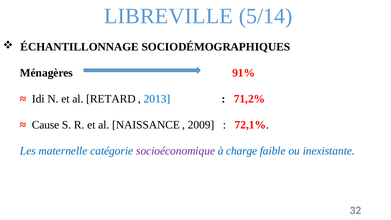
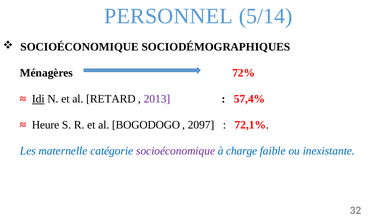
LIBREVILLE: LIBREVILLE -> PERSONNEL
ÉCHANTILLONNAGE at (80, 47): ÉCHANTILLONNAGE -> SOCIOÉCONOMIQUE
91%: 91% -> 72%
Idi underline: none -> present
2013 colour: blue -> purple
71,2%: 71,2% -> 57,4%
Cause: Cause -> Heure
NAISSANCE: NAISSANCE -> BOGODOGO
2009: 2009 -> 2097
